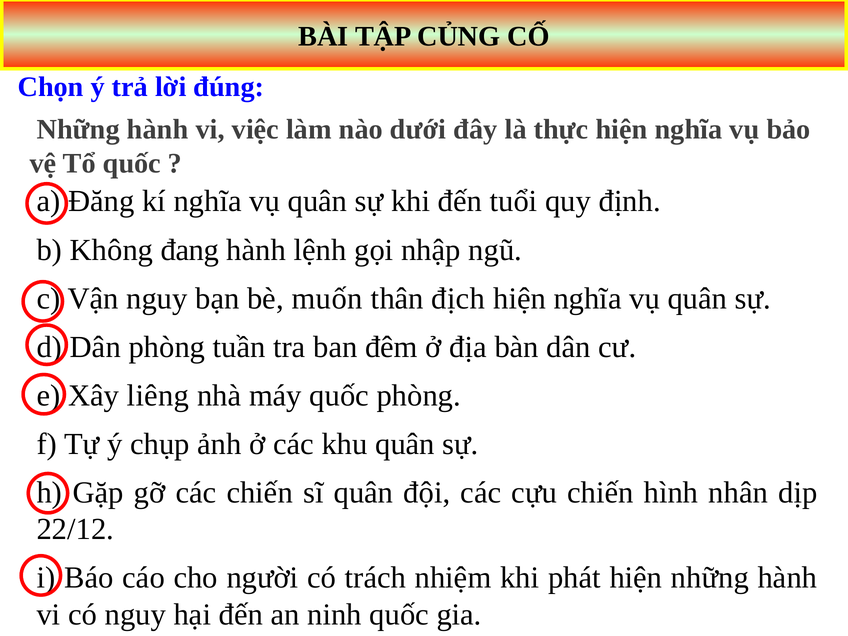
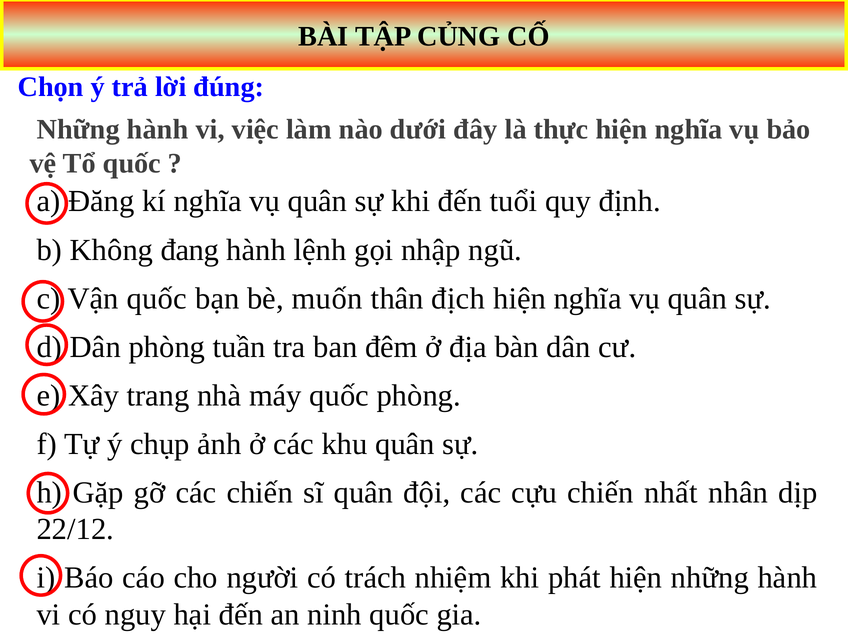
Vận nguy: nguy -> quốc
liêng: liêng -> trang
hình: hình -> nhất
